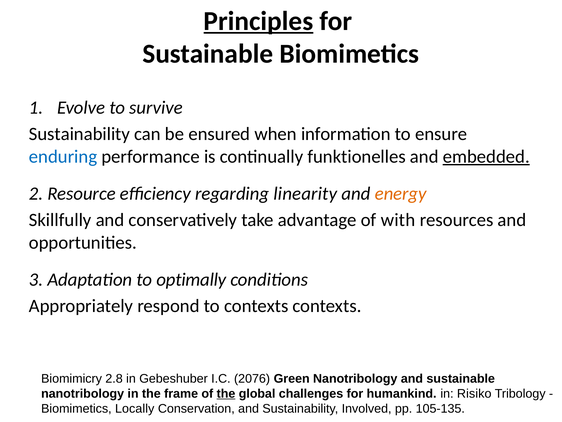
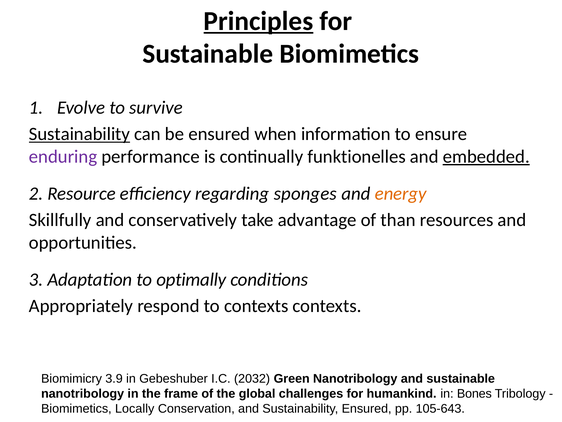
Sustainability at (79, 134) underline: none -> present
enduring colour: blue -> purple
linearity: linearity -> sponges
with: with -> than
2.8: 2.8 -> 3.9
2076: 2076 -> 2032
the at (226, 393) underline: present -> none
Risiko: Risiko -> Bones
Sustainability Involved: Involved -> Ensured
105-135: 105-135 -> 105-643
